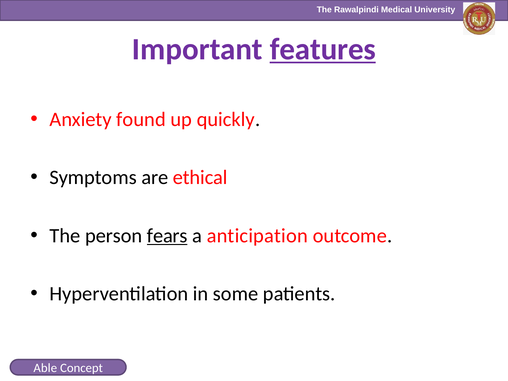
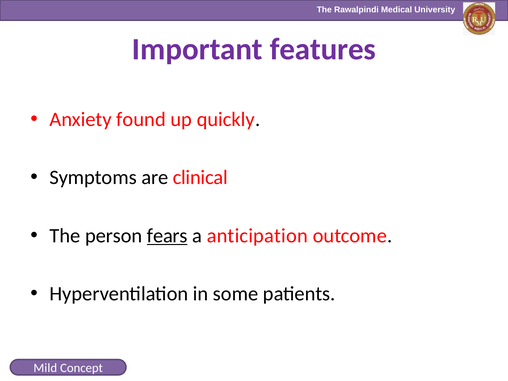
features underline: present -> none
ethical: ethical -> clinical
Able: Able -> Mild
